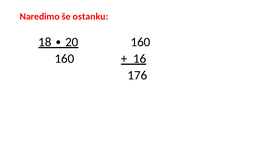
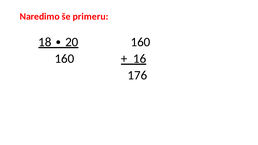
ostanku: ostanku -> primeru
